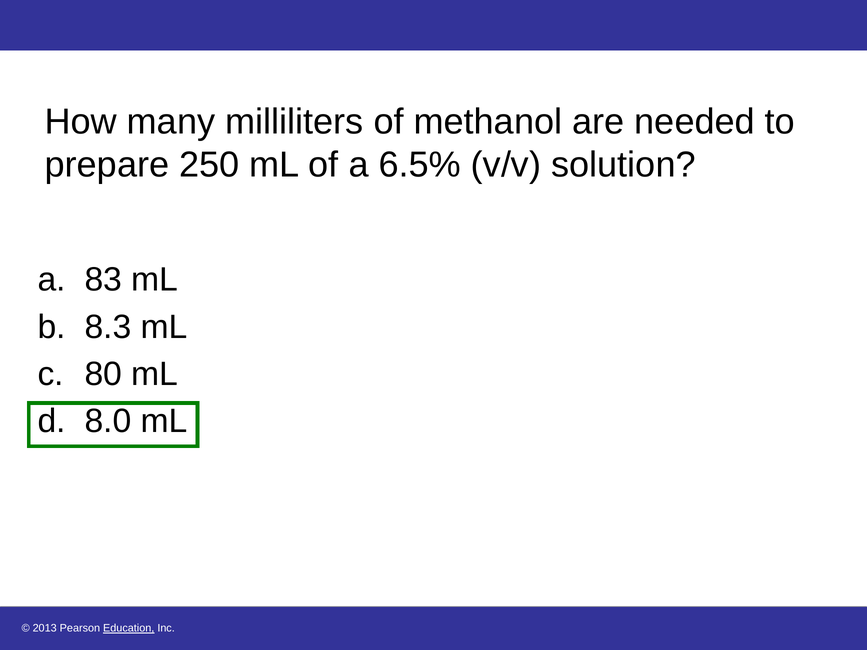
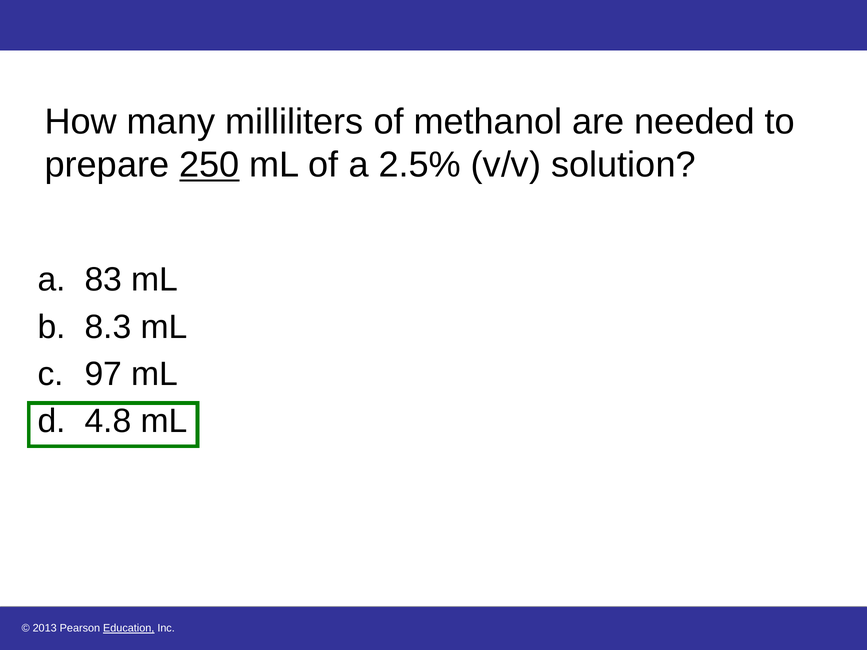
250 underline: none -> present
6.5%: 6.5% -> 2.5%
80: 80 -> 97
8.0: 8.0 -> 4.8
